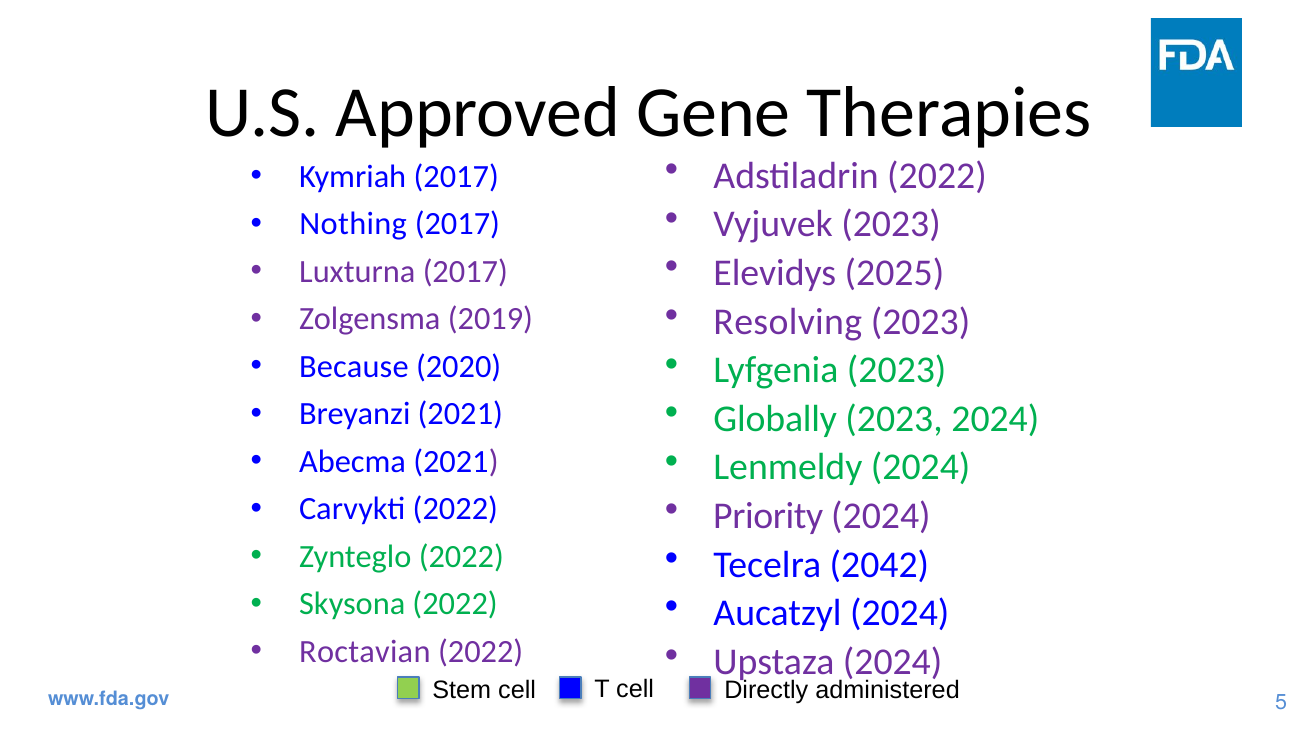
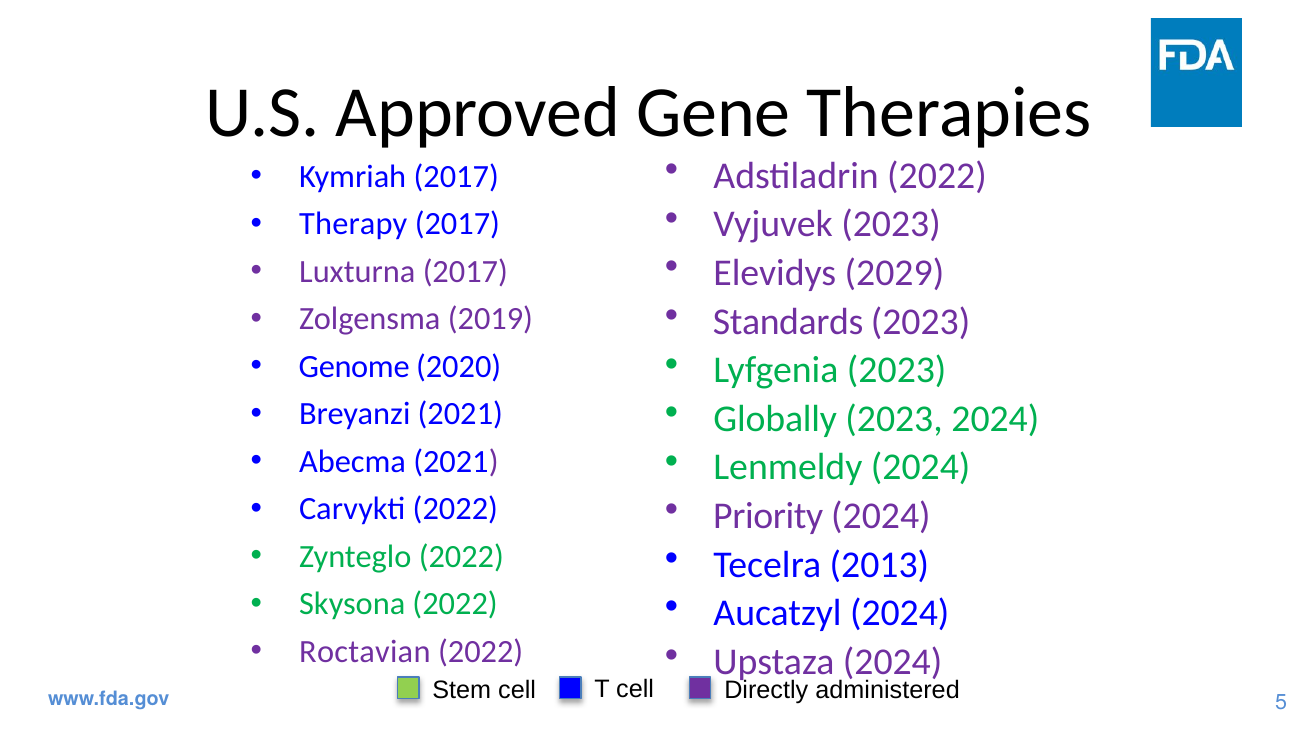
Nothing: Nothing -> Therapy
2025: 2025 -> 2029
Resolving: Resolving -> Standards
Because: Because -> Genome
2042: 2042 -> 2013
